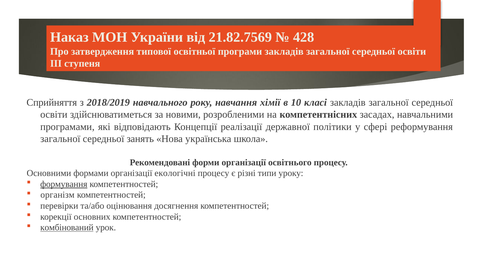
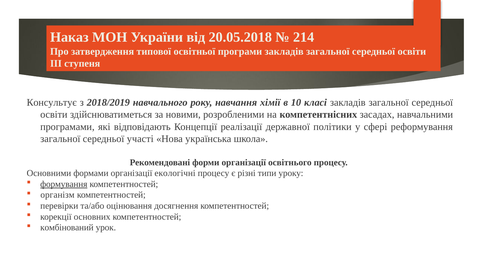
21.82.7569: 21.82.7569 -> 20.05.2018
428: 428 -> 214
Сприйняття: Сприйняття -> Консультує
занять: занять -> участі
комбінований underline: present -> none
